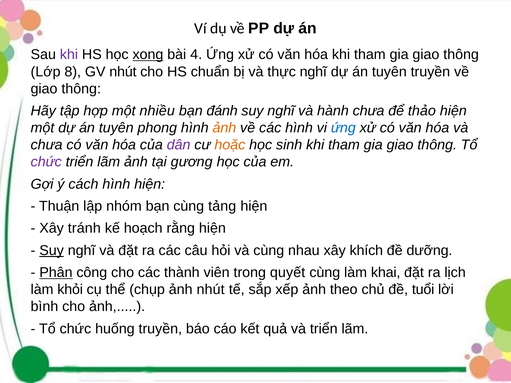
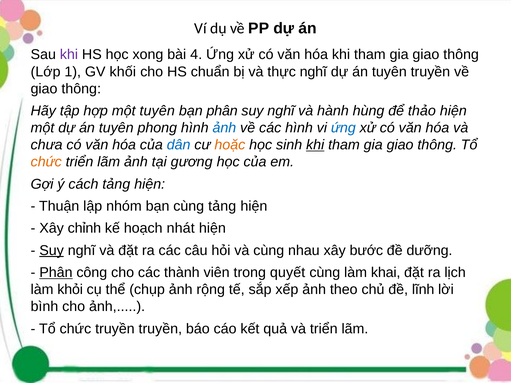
xong underline: present -> none
8: 8 -> 1
GV nhút: nhút -> khối
một nhiều: nhiều -> tuyên
bạn đánh: đánh -> phân
hành chưa: chưa -> hùng
ảnh at (224, 128) colour: orange -> blue
dân colour: purple -> blue
khi at (315, 145) underline: none -> present
chức at (46, 162) colour: purple -> orange
cách hình: hình -> tảng
tránh: tránh -> chỉnh
rằng: rằng -> nhát
khích: khích -> bước
ảnh nhút: nhút -> rộng
tuổi: tuổi -> lĩnh
chức huống: huống -> truyền
